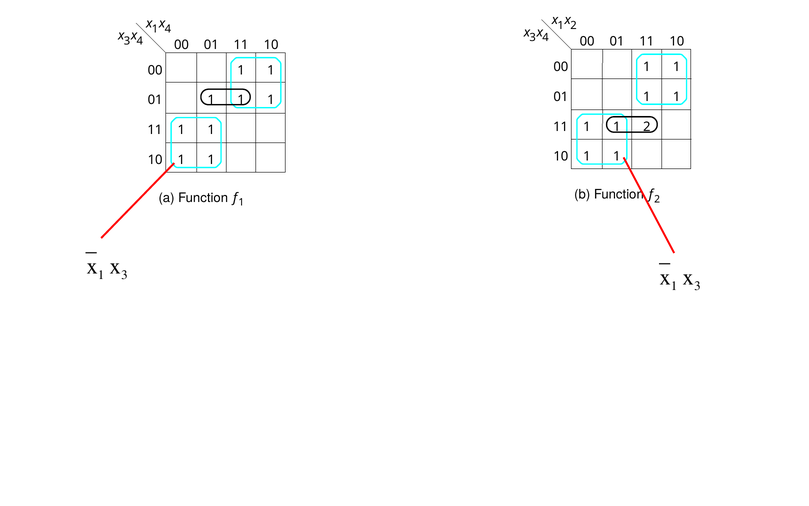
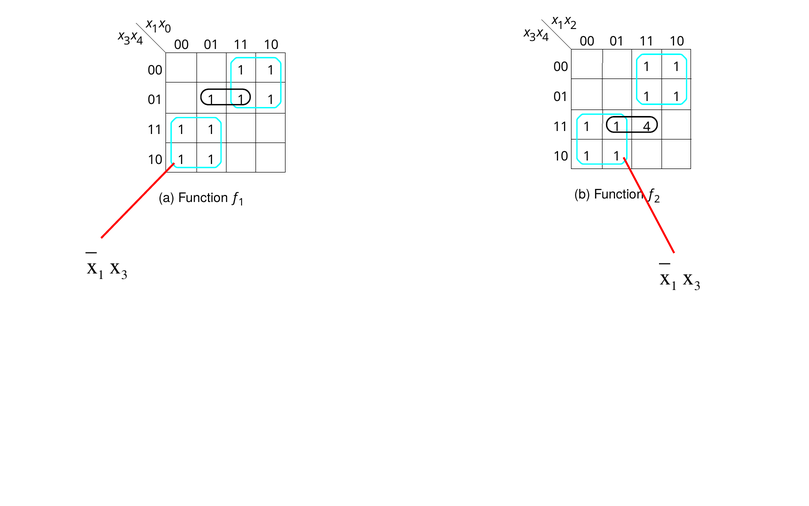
1 x 4: 4 -> 0
1 2: 2 -> 4
